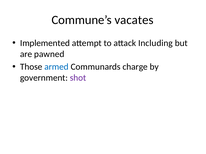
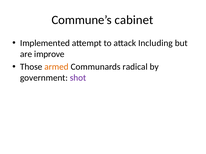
vacates: vacates -> cabinet
pawned: pawned -> improve
armed colour: blue -> orange
charge: charge -> radical
